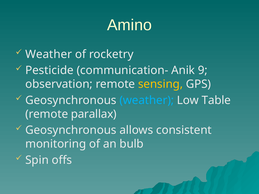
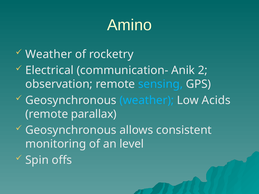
Pesticide: Pesticide -> Electrical
9: 9 -> 2
sensing colour: yellow -> light blue
Table: Table -> Acids
bulb: bulb -> level
